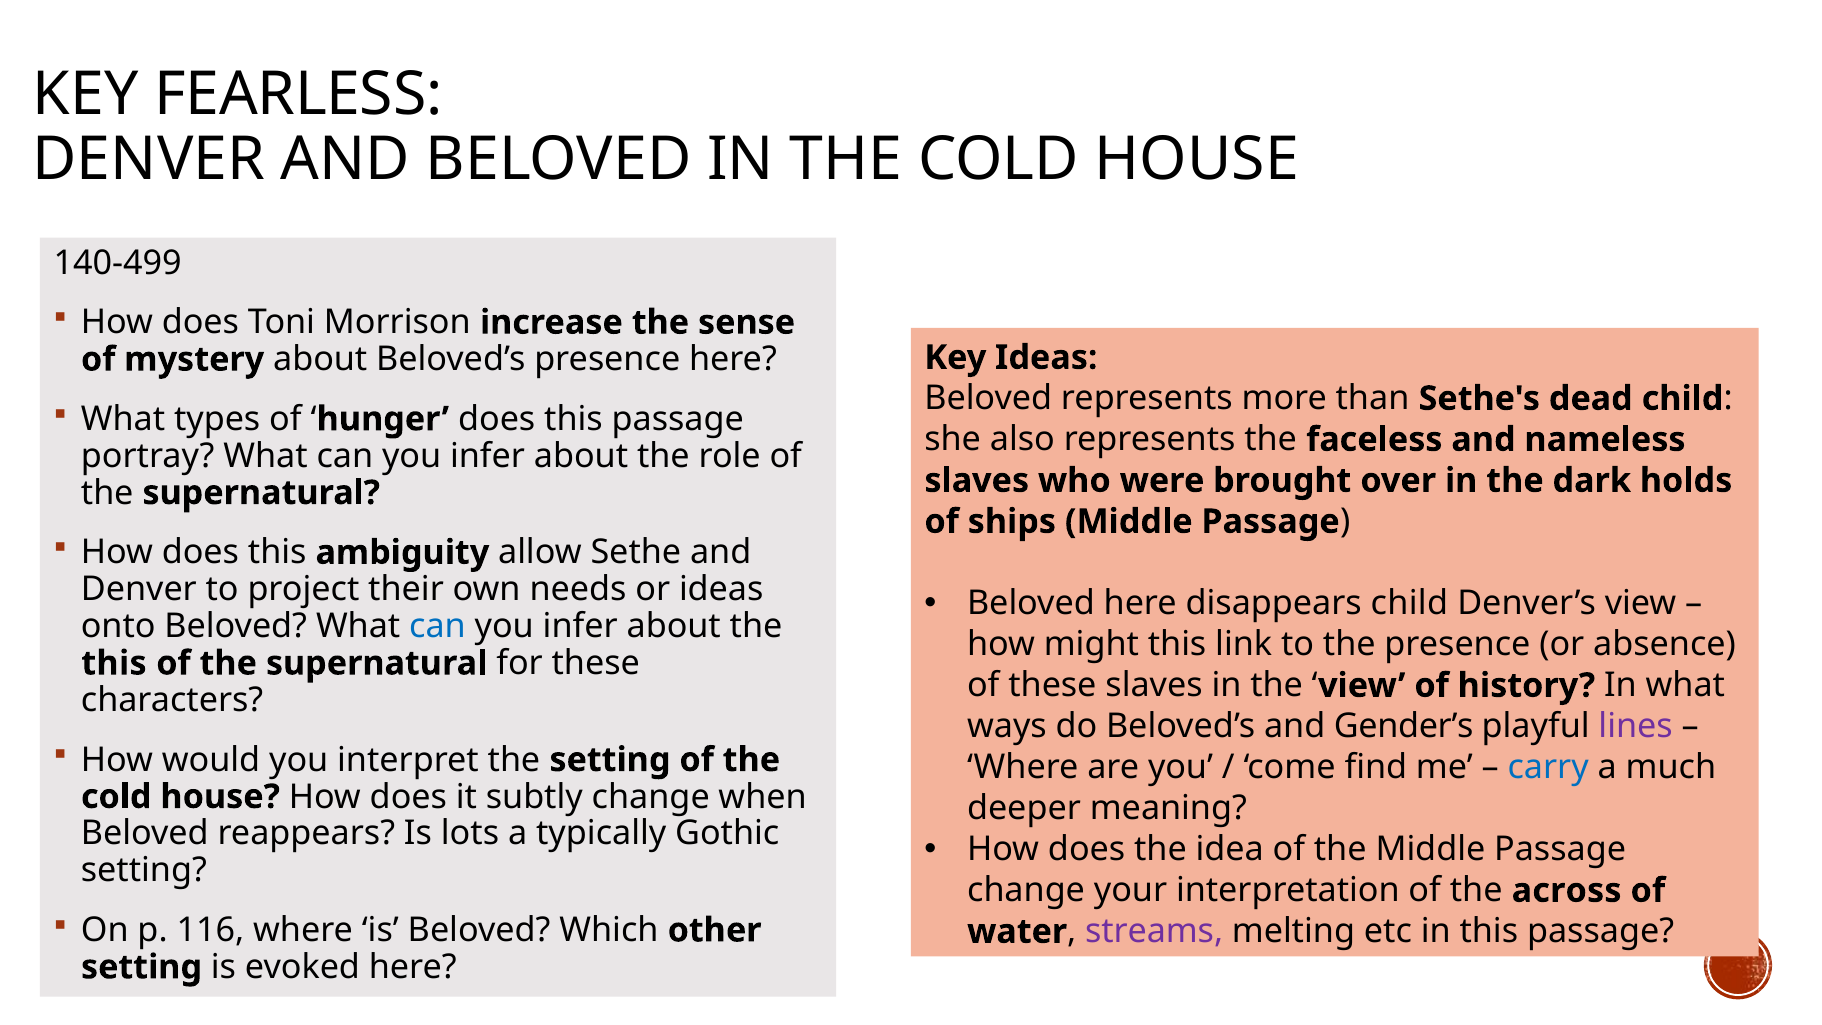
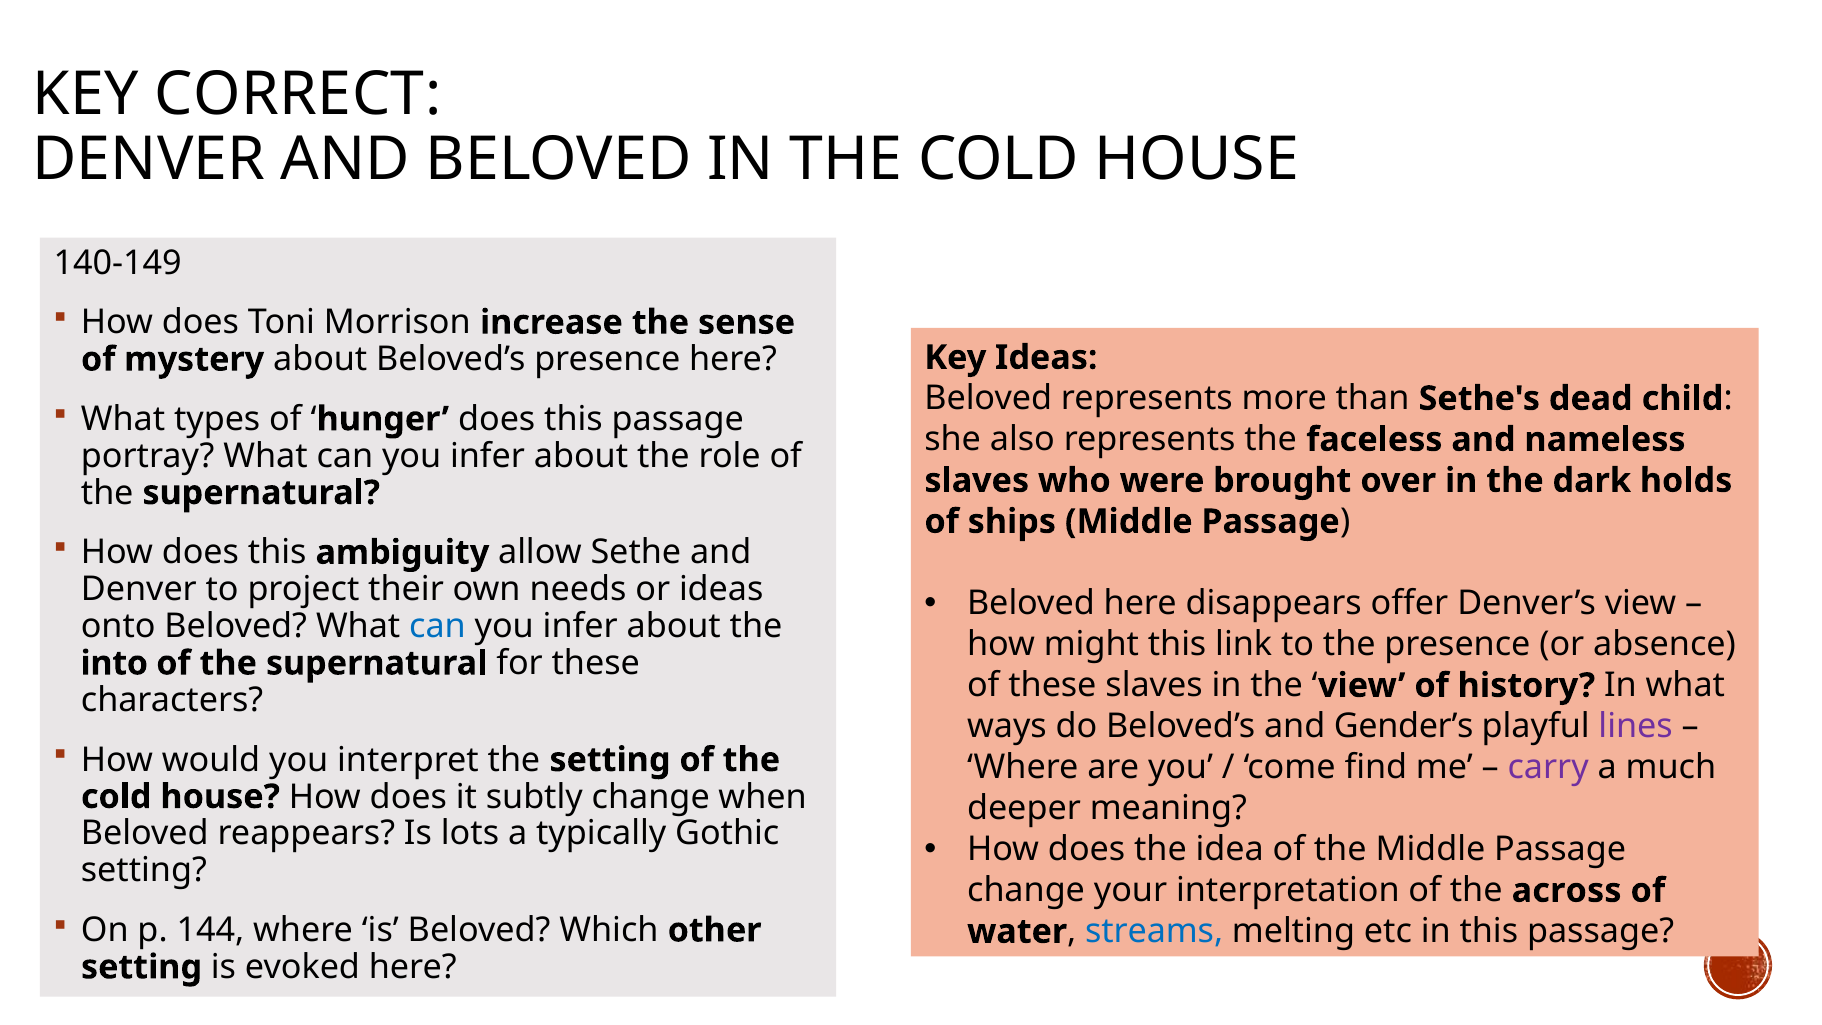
FEARLESS: FEARLESS -> CORRECT
140-499: 140-499 -> 140-149
disappears child: child -> offer
this at (114, 663): this -> into
carry colour: blue -> purple
116: 116 -> 144
streams colour: purple -> blue
